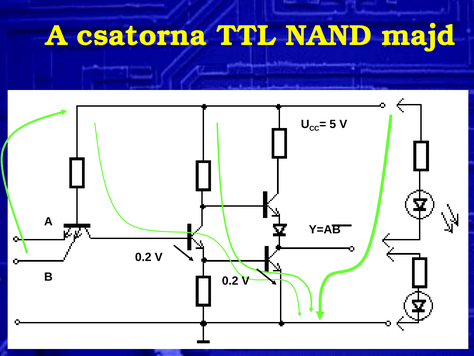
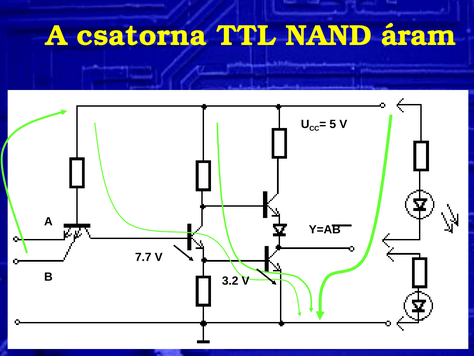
majd: majd -> áram
0.2 at (143, 257): 0.2 -> 7.7
0.2 at (230, 281): 0.2 -> 3.2
